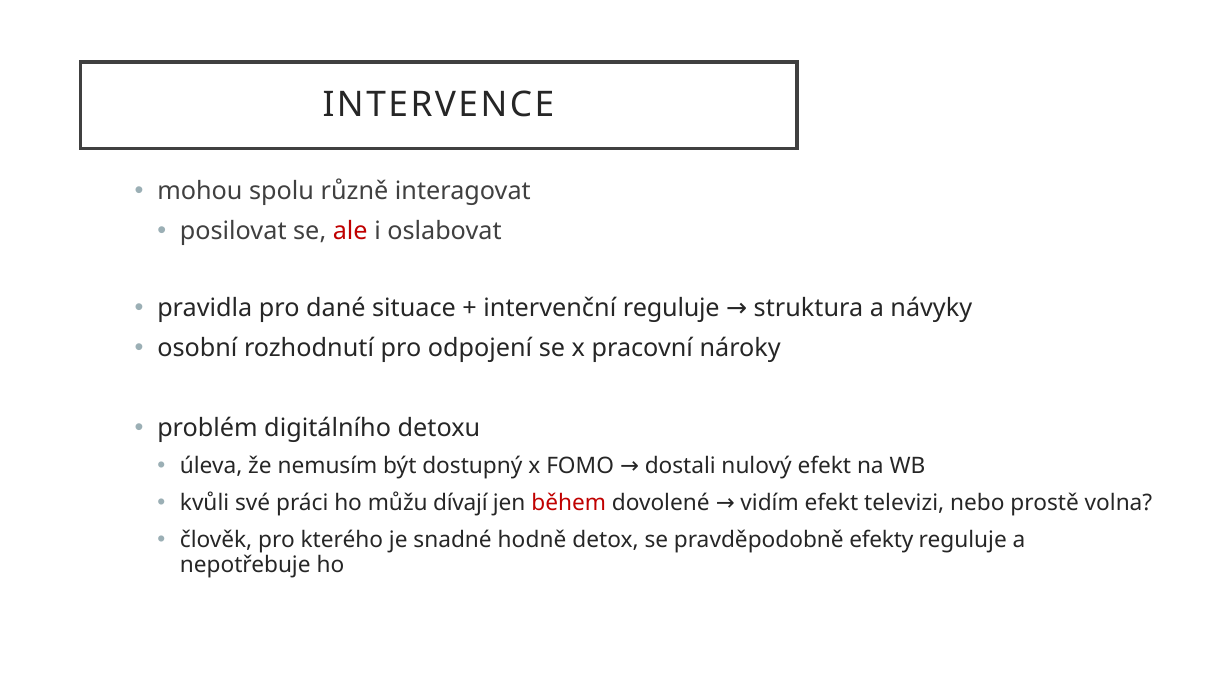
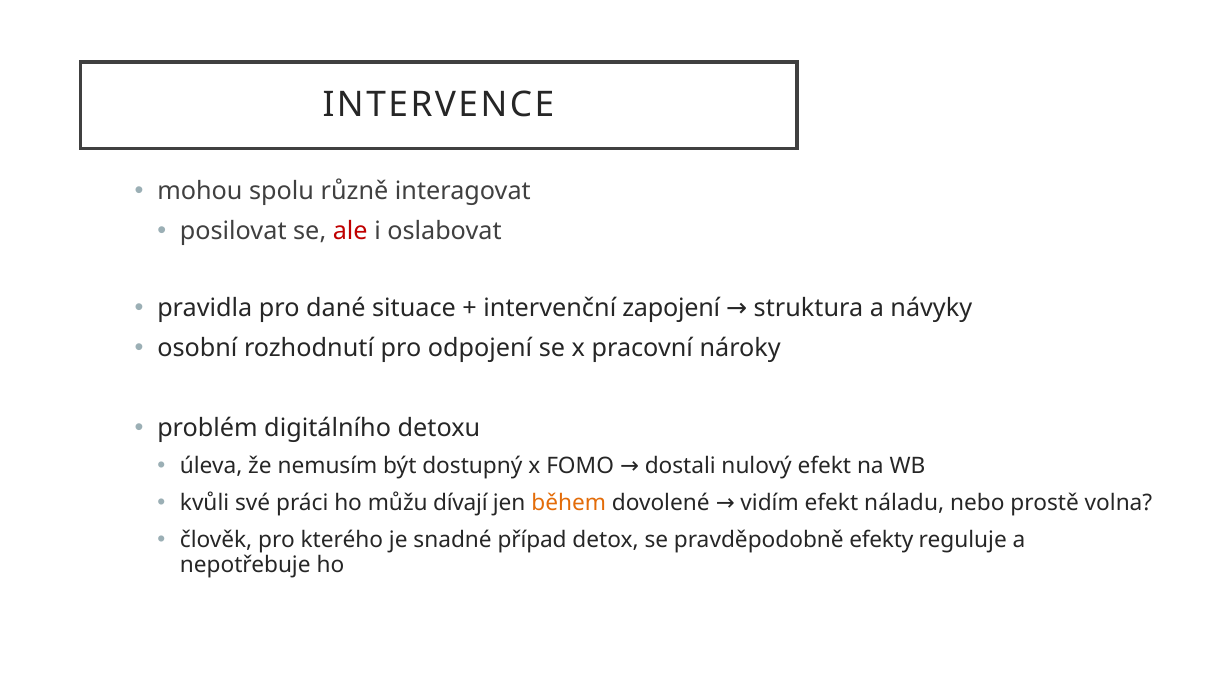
intervenční reguluje: reguluje -> zapojení
během colour: red -> orange
televizi: televizi -> náladu
hodně: hodně -> případ
